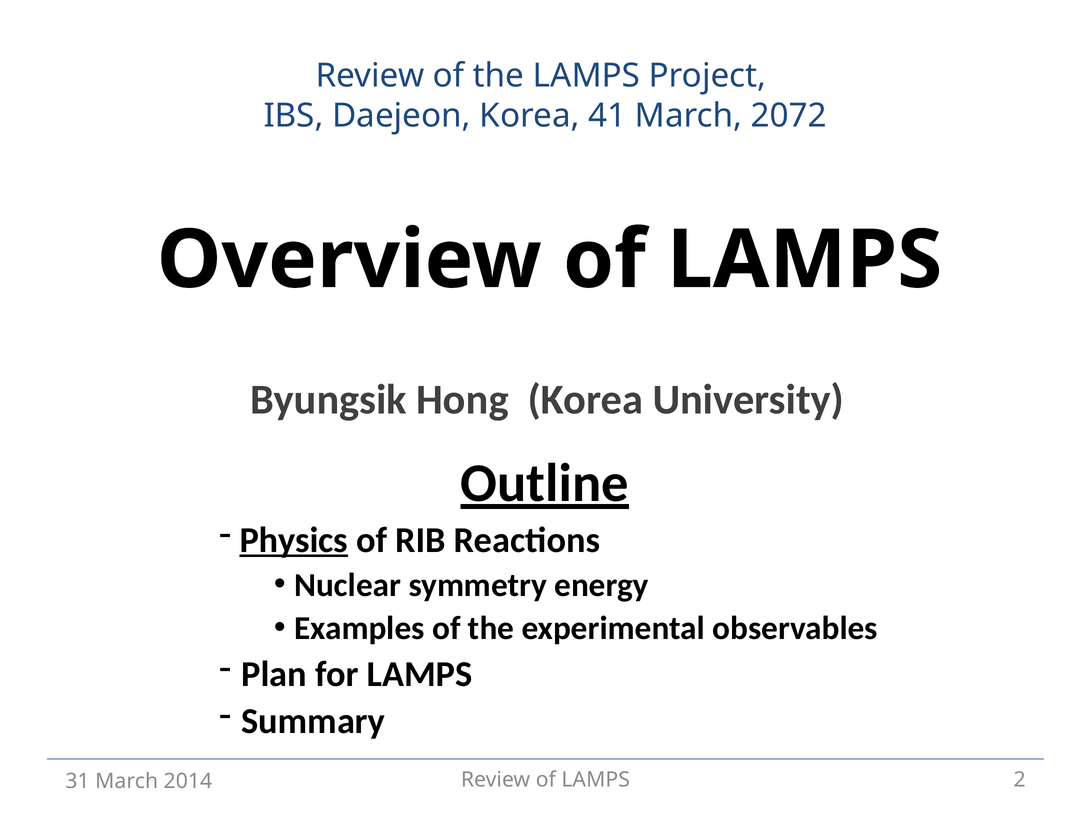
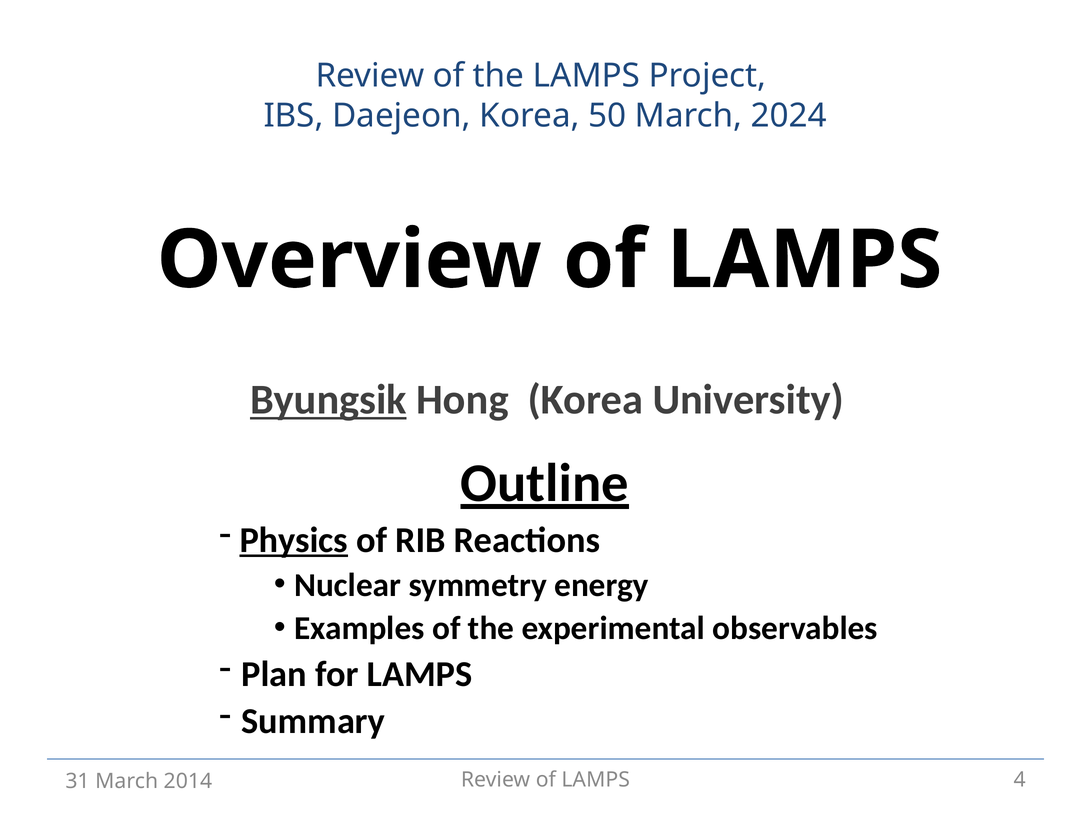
41: 41 -> 50
2072: 2072 -> 2024
Byungsik underline: none -> present
2: 2 -> 4
